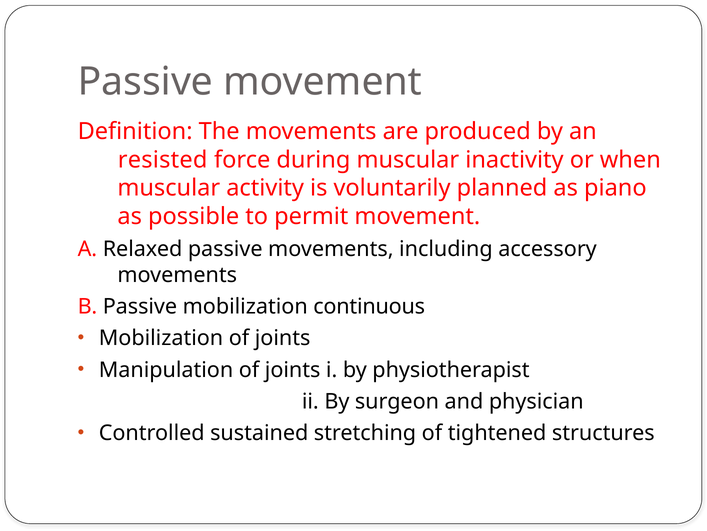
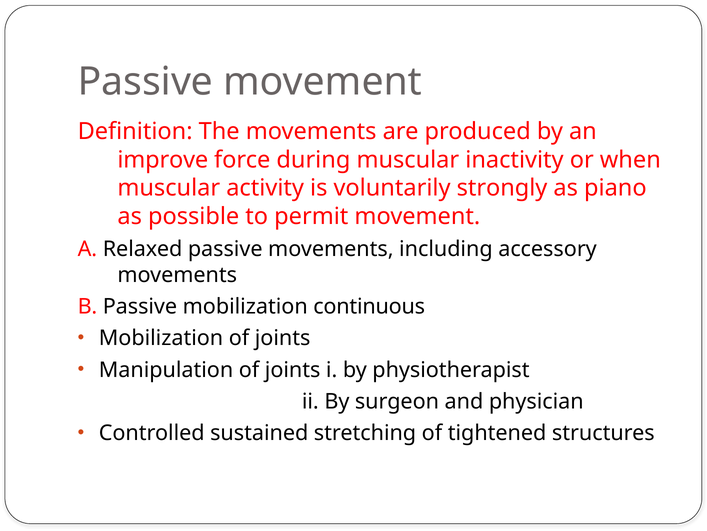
resisted: resisted -> improve
planned: planned -> strongly
